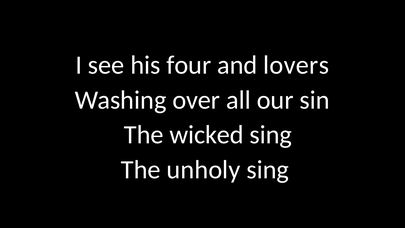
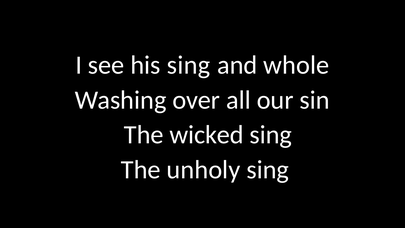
his four: four -> sing
lovers: lovers -> whole
